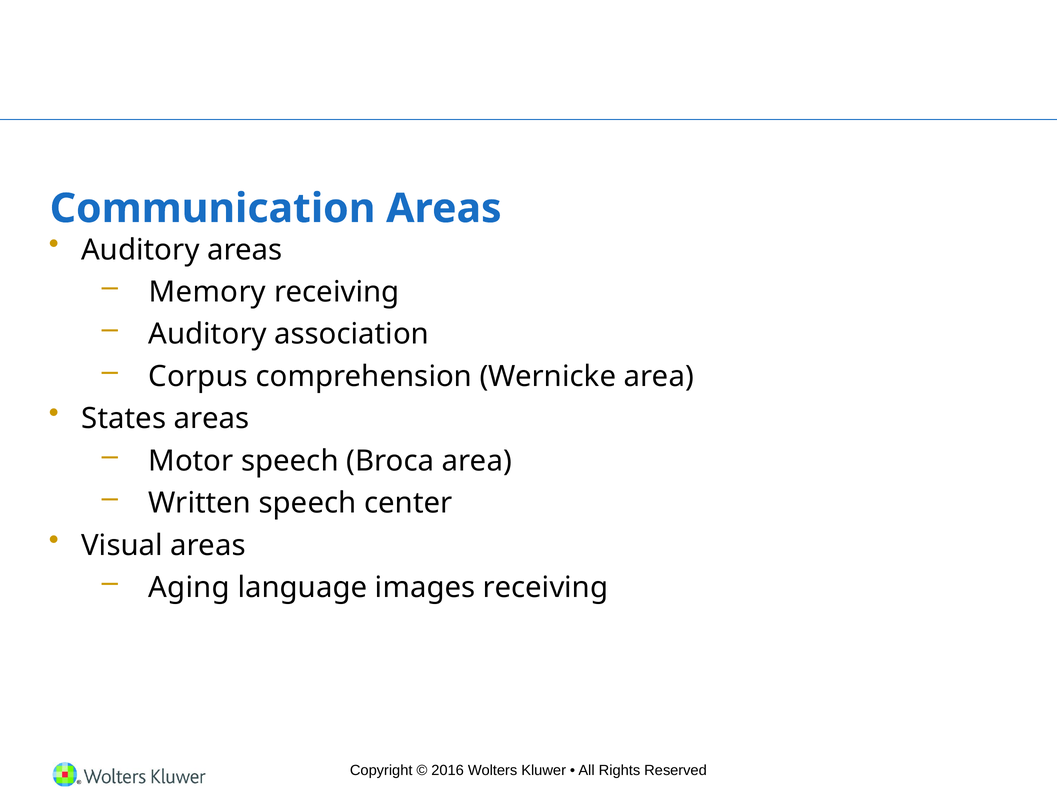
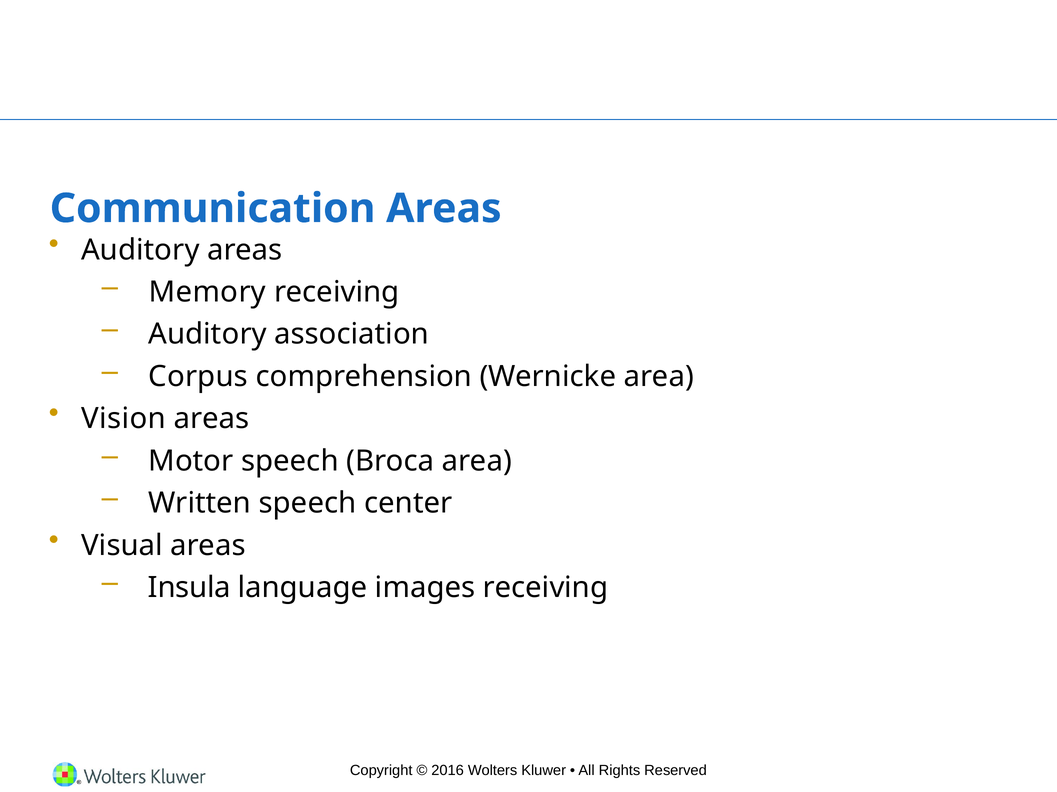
States: States -> Vision
Aging: Aging -> Insula
